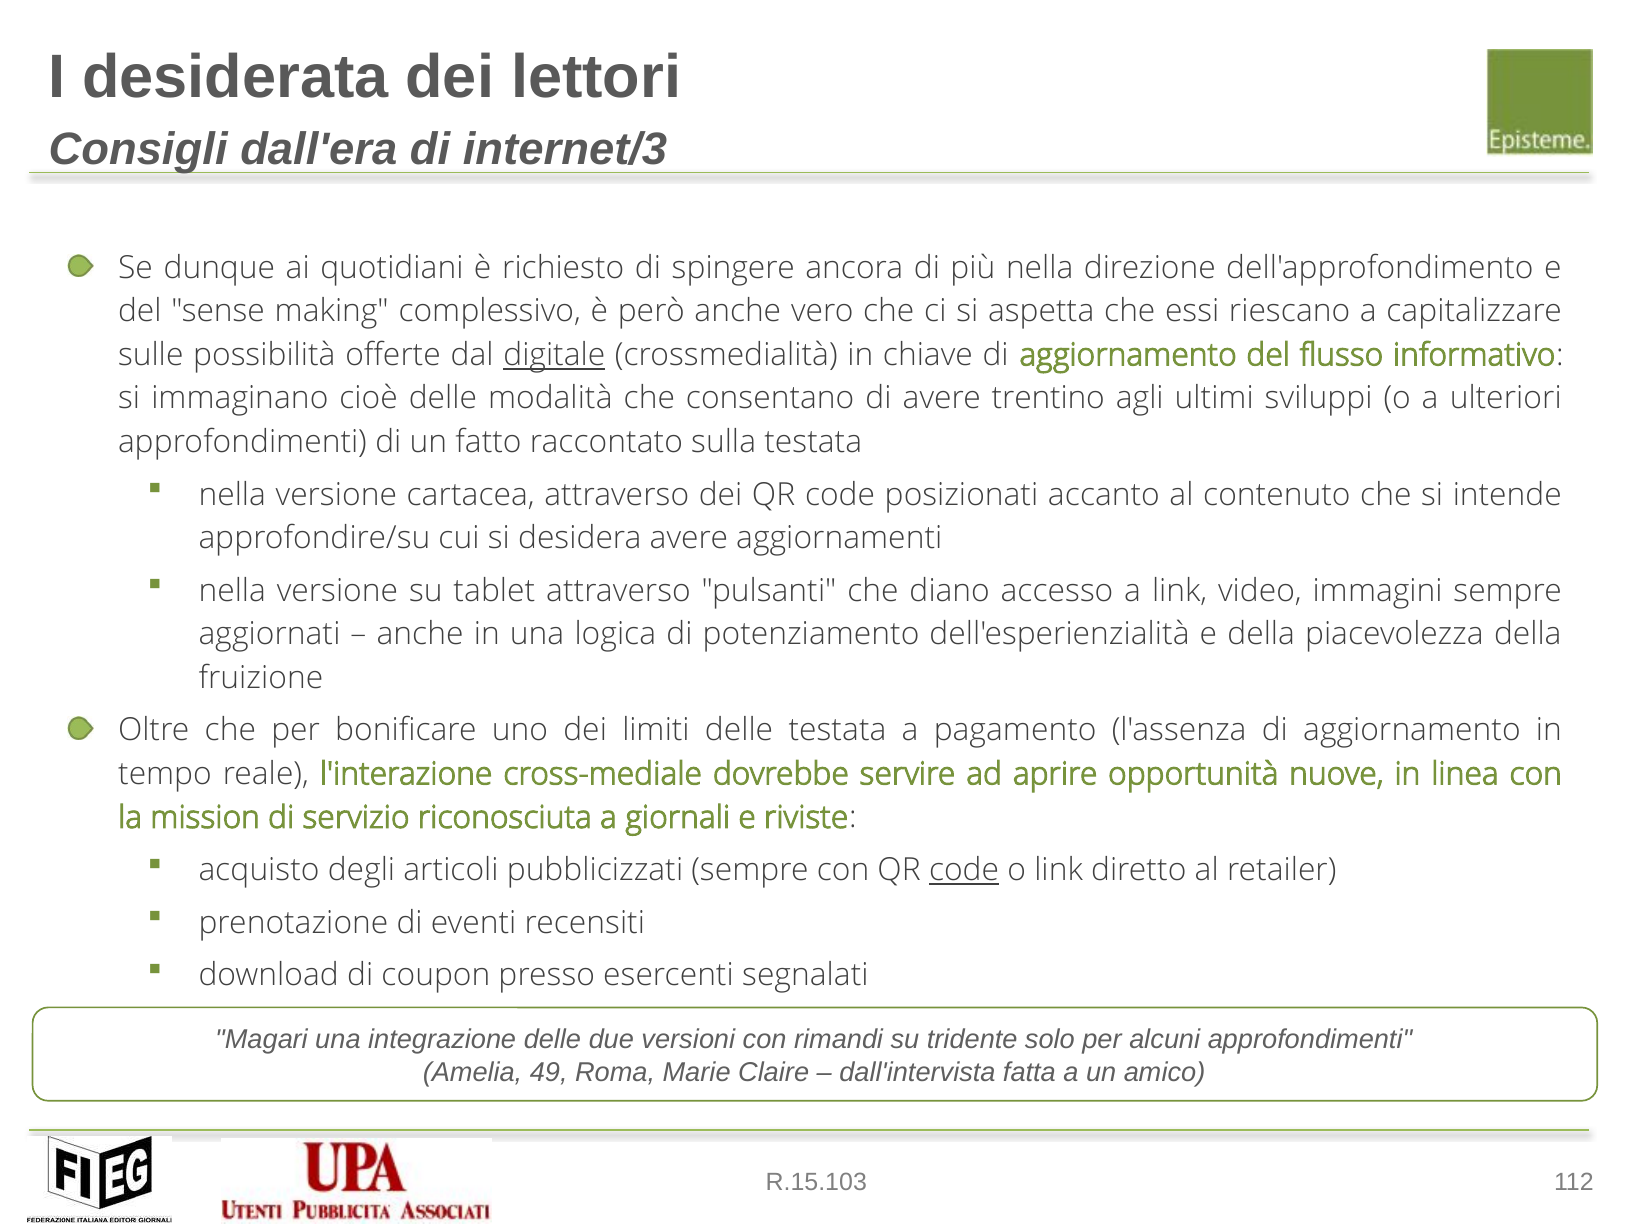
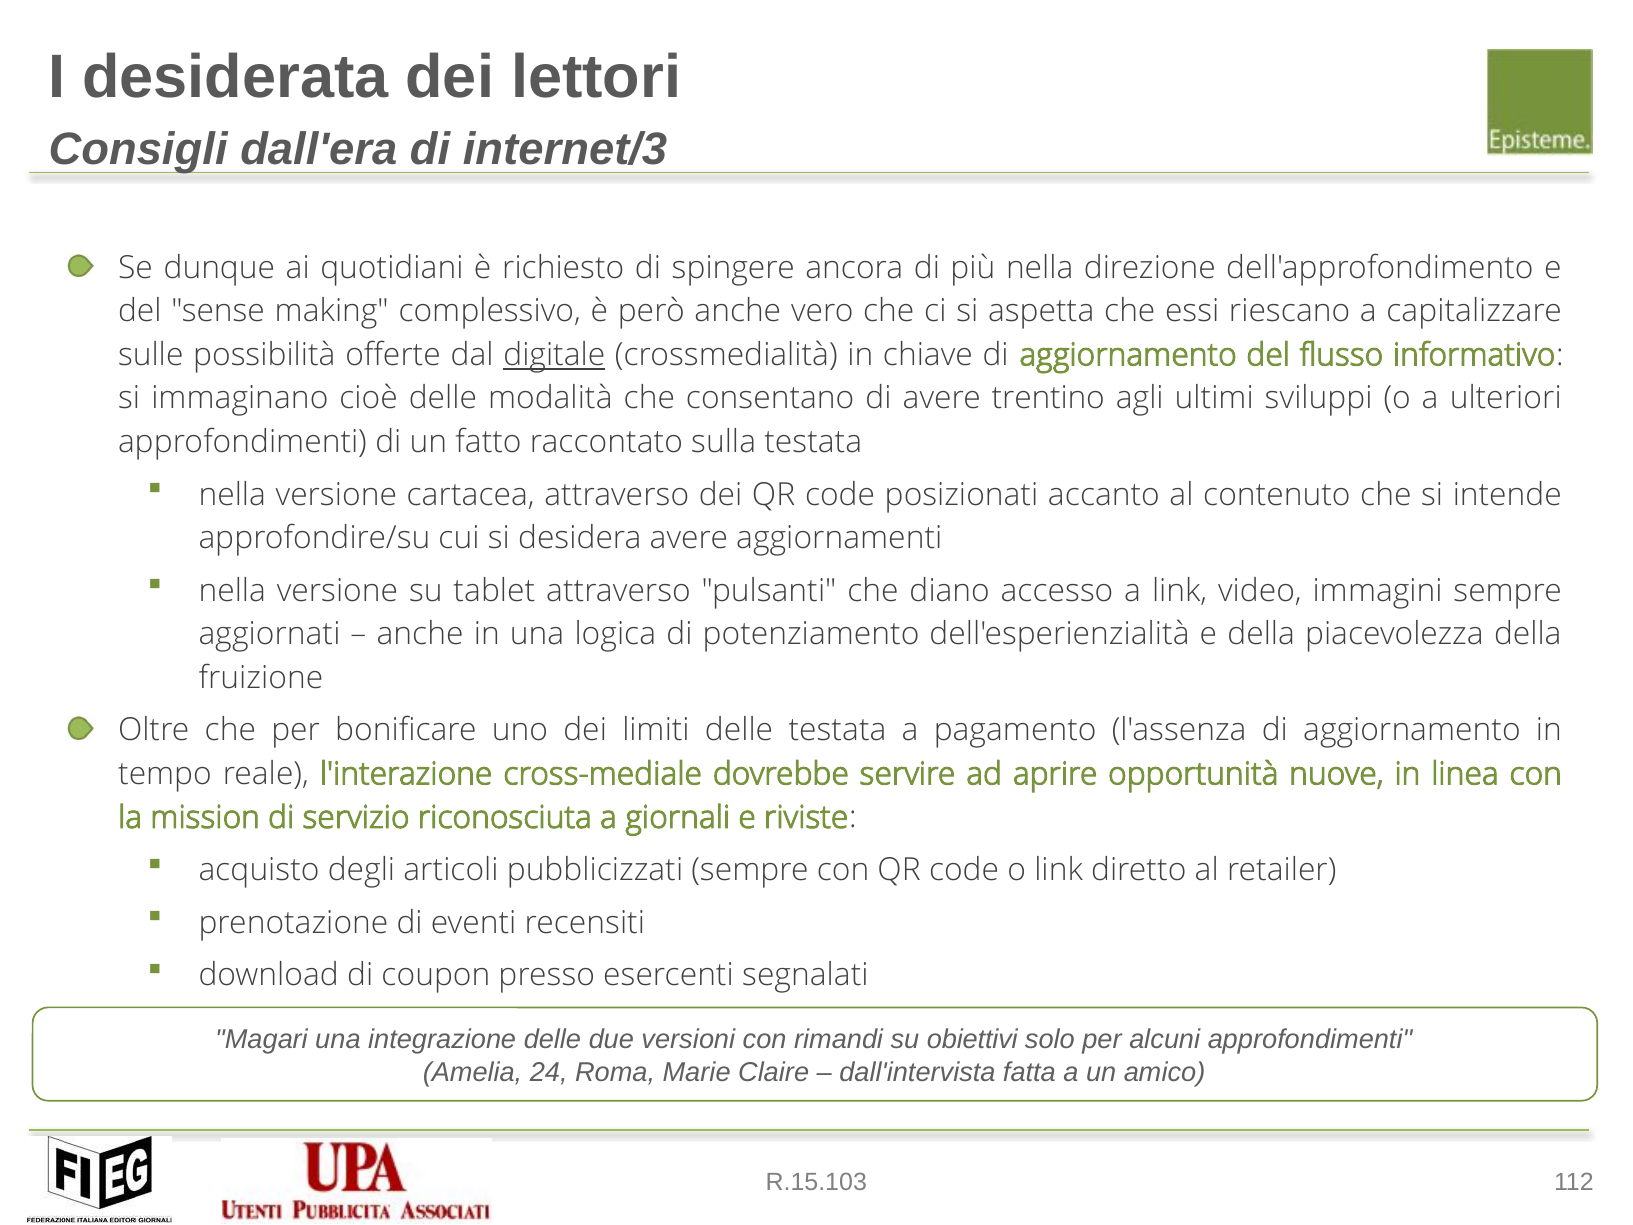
code at (964, 870) underline: present -> none
tridente: tridente -> obiettivi
49: 49 -> 24
